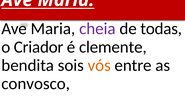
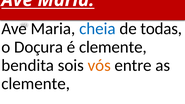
cheia colour: purple -> blue
Criador: Criador -> Doçura
convosco at (36, 84): convosco -> clemente
